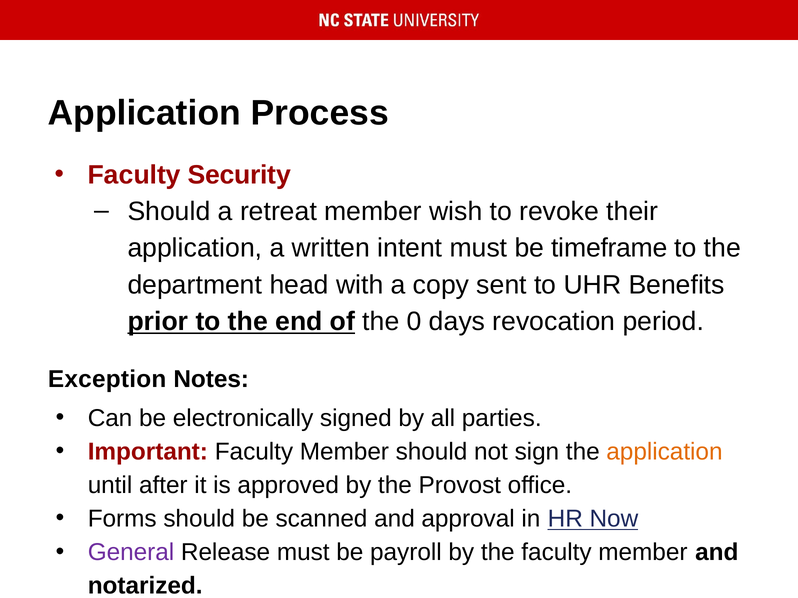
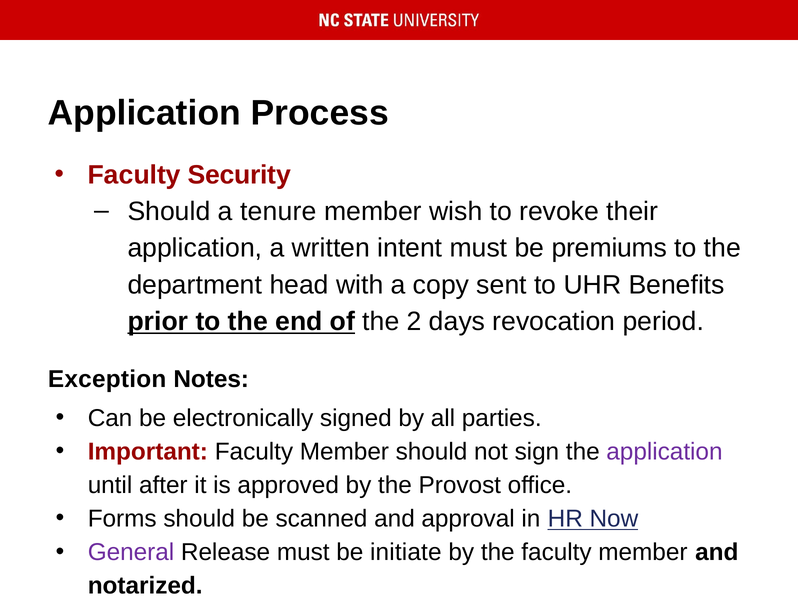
retreat: retreat -> tenure
timeframe: timeframe -> premiums
0: 0 -> 2
application at (664, 452) colour: orange -> purple
payroll: payroll -> initiate
